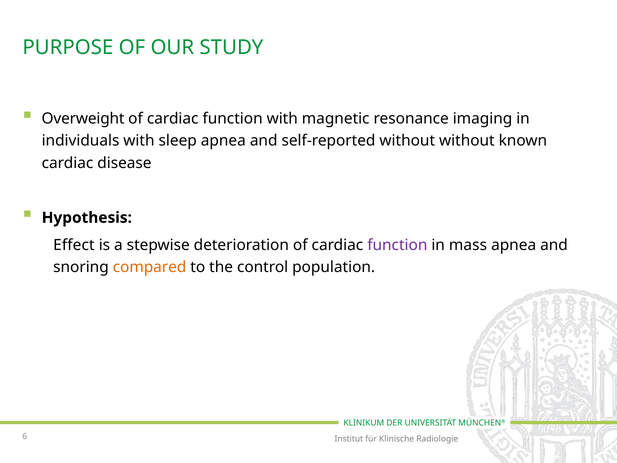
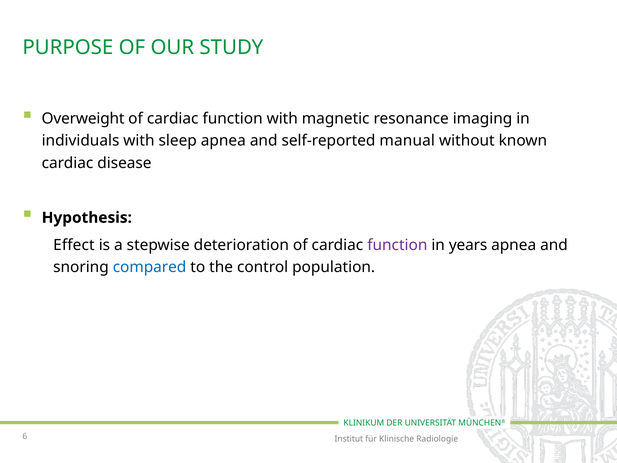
self-reported without: without -> manual
mass: mass -> years
compared colour: orange -> blue
